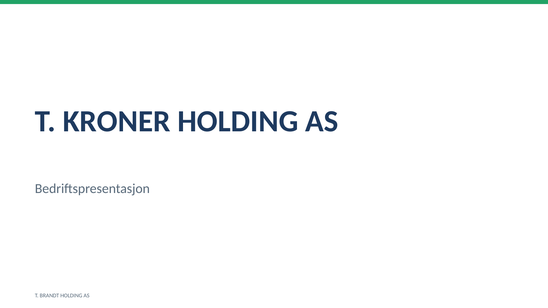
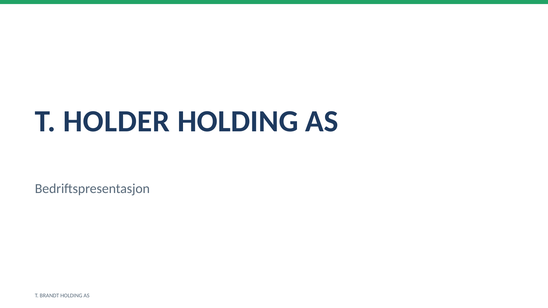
KRONER: KRONER -> HOLDER
